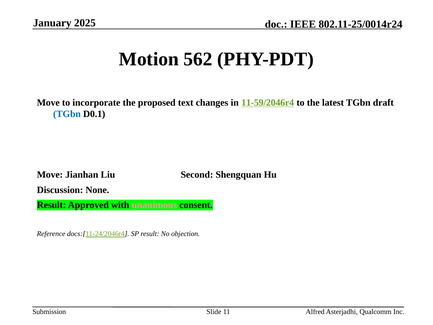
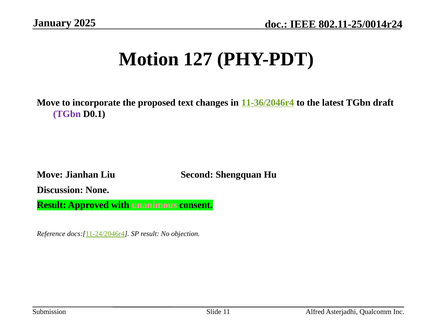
562: 562 -> 127
11-59/2046r4: 11-59/2046r4 -> 11-36/2046r4
TGbn at (67, 114) colour: blue -> purple
